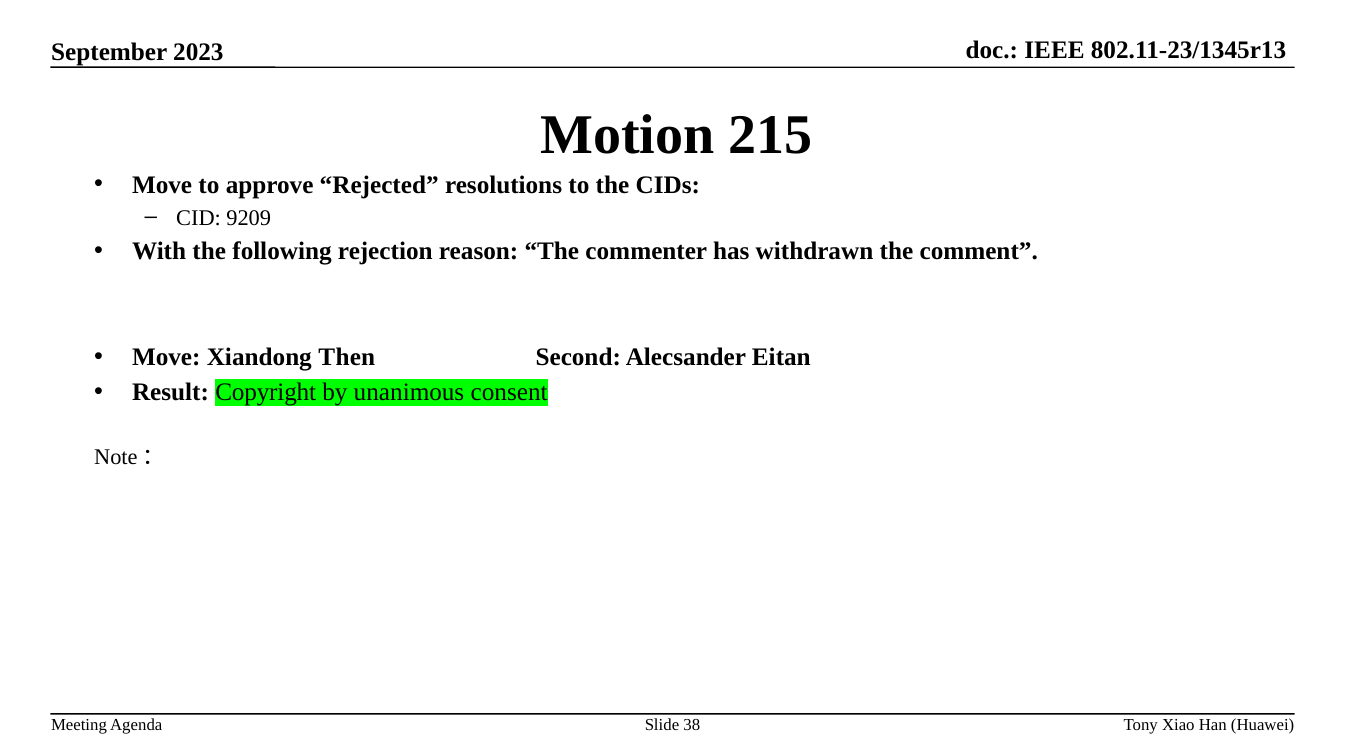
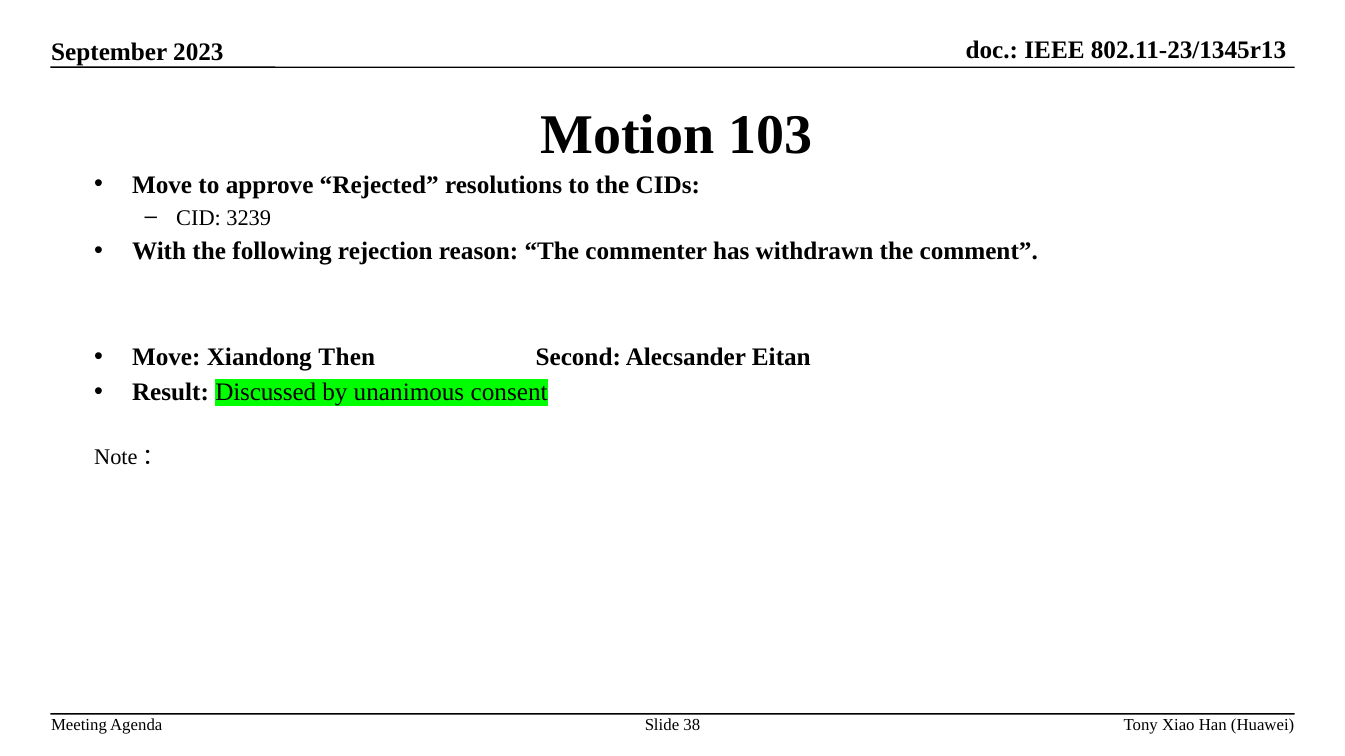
215: 215 -> 103
9209: 9209 -> 3239
Copyright: Copyright -> Discussed
